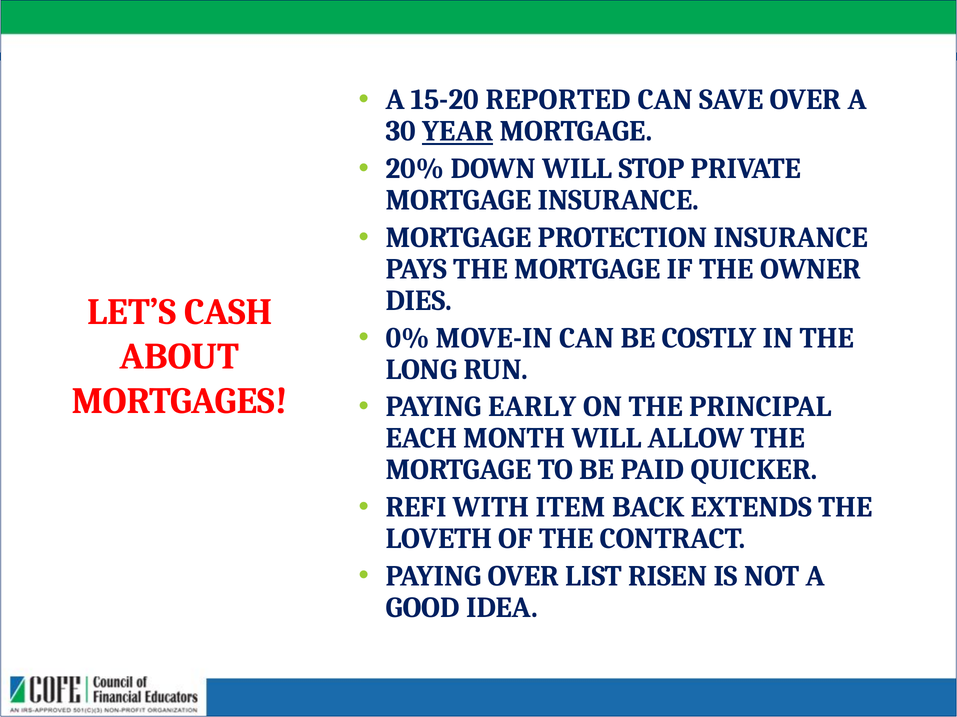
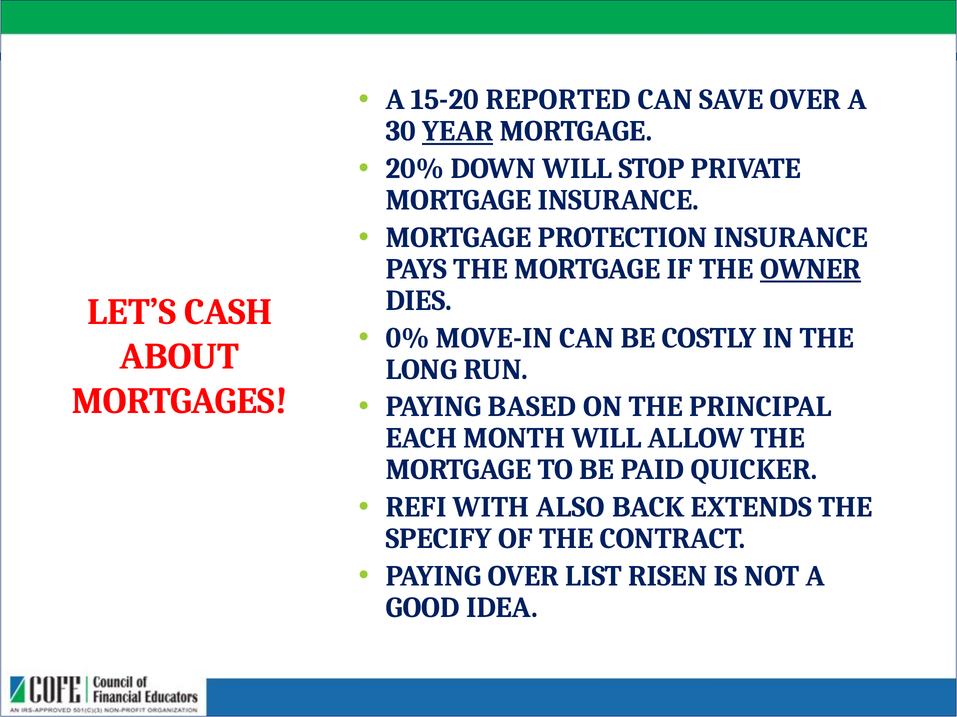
OWNER underline: none -> present
EARLY: EARLY -> BASED
ITEM: ITEM -> ALSO
LOVETH: LOVETH -> SPECIFY
